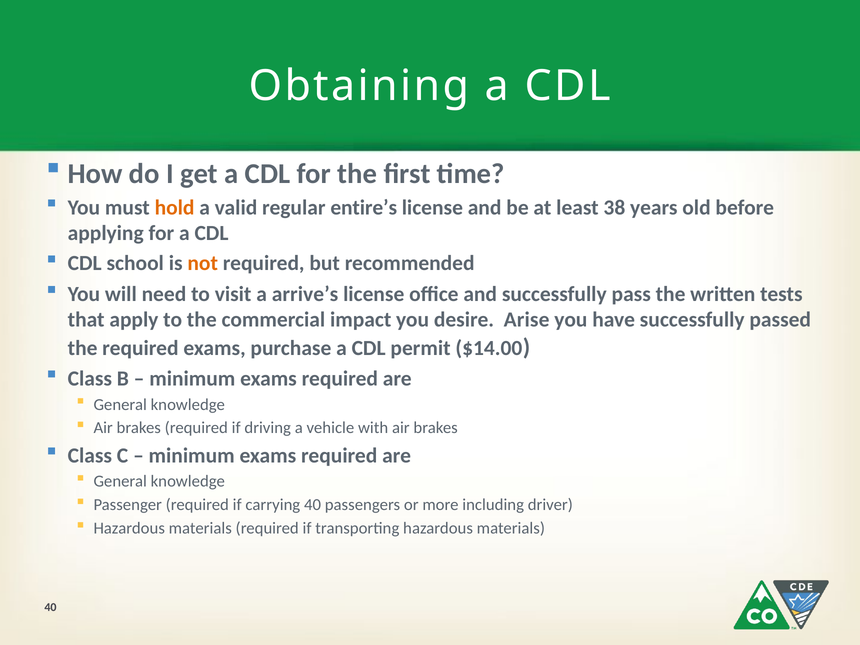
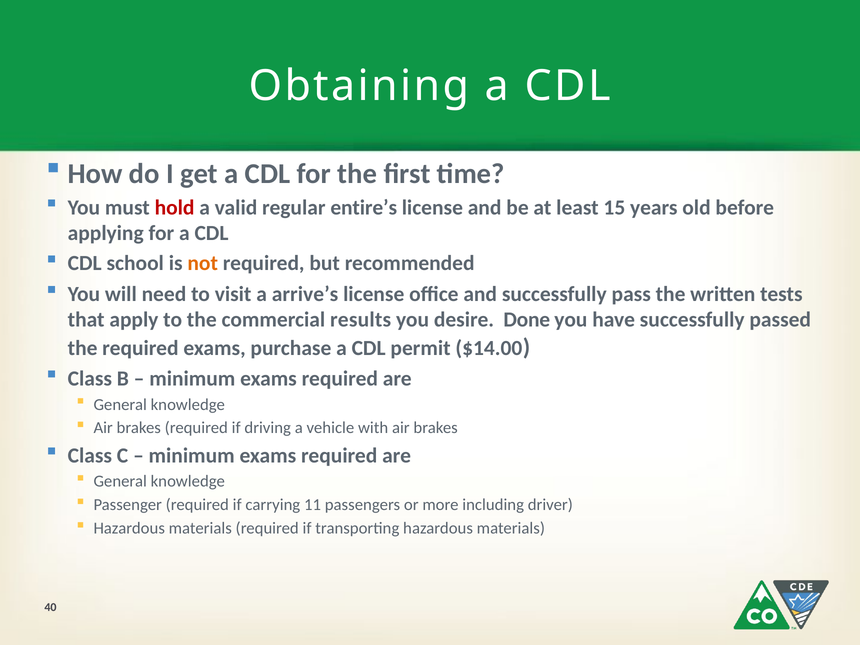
hold colour: orange -> red
38: 38 -> 15
impact: impact -> results
Arise: Arise -> Done
carrying 40: 40 -> 11
